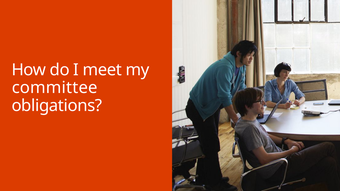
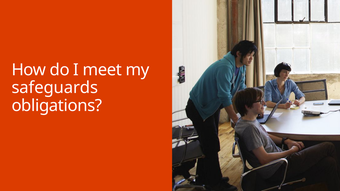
committee: committee -> safeguards
